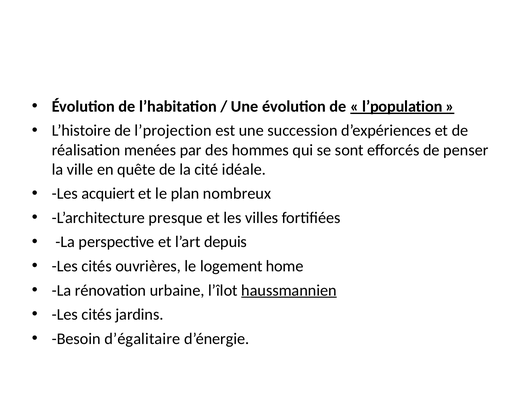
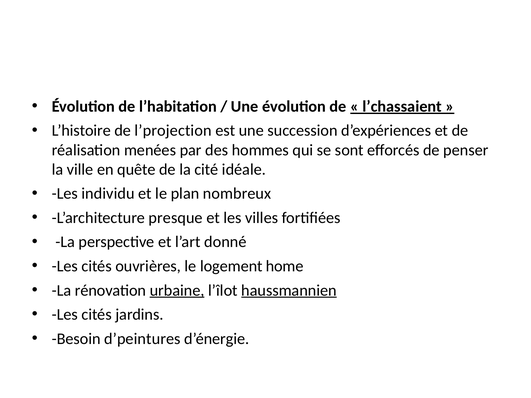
l’population: l’population -> l’chassaient
acquiert: acquiert -> individu
depuis: depuis -> donné
urbaine underline: none -> present
d’égalitaire: d’égalitaire -> d’peintures
